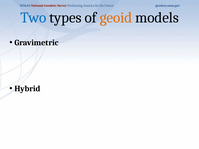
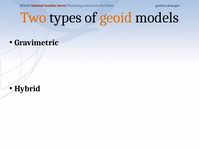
Two colour: blue -> orange
